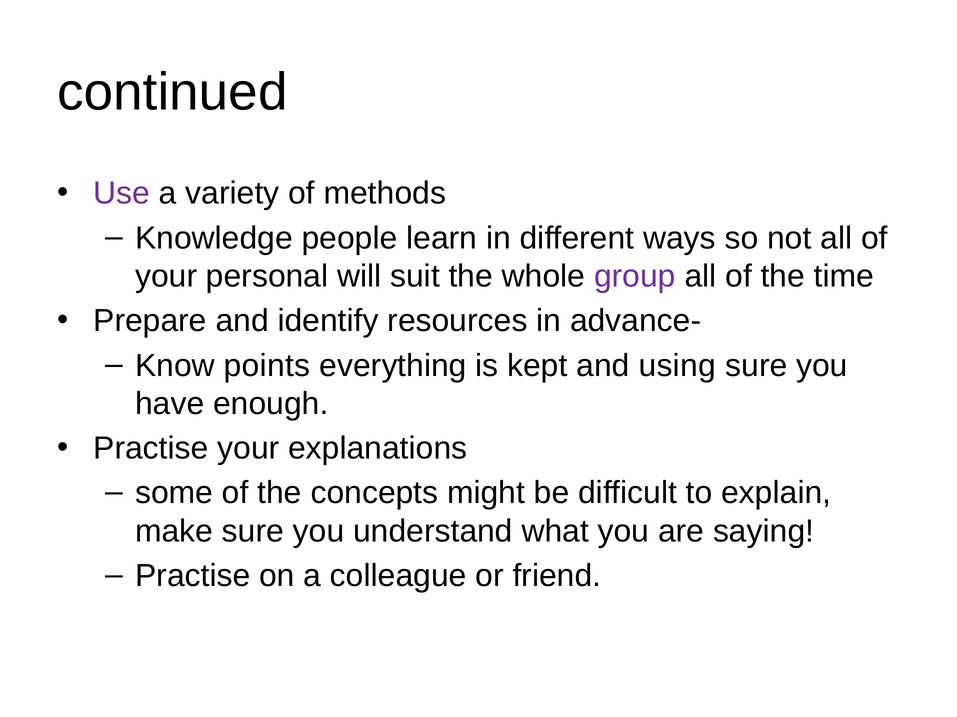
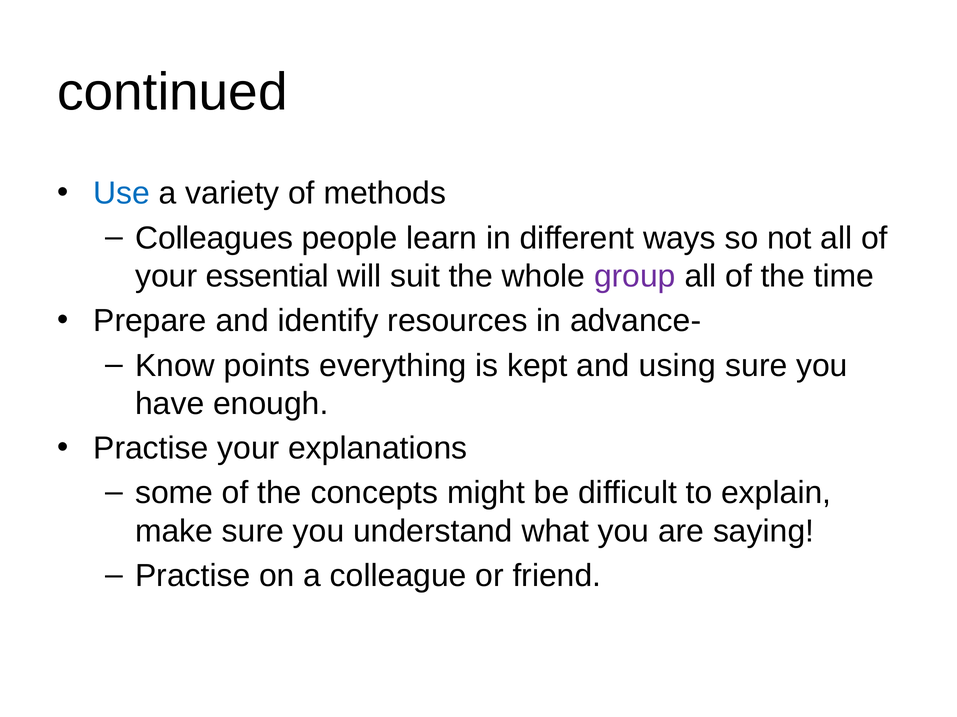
Use colour: purple -> blue
Knowledge: Knowledge -> Colleagues
personal: personal -> essential
